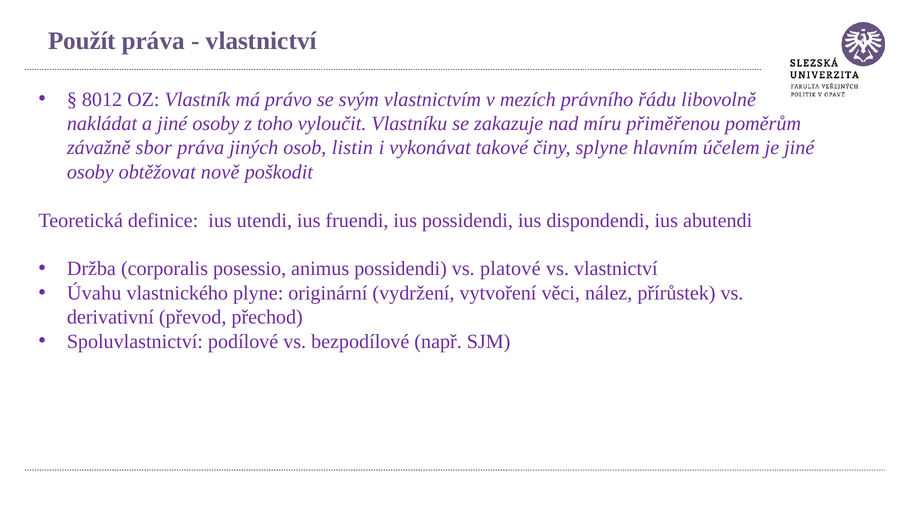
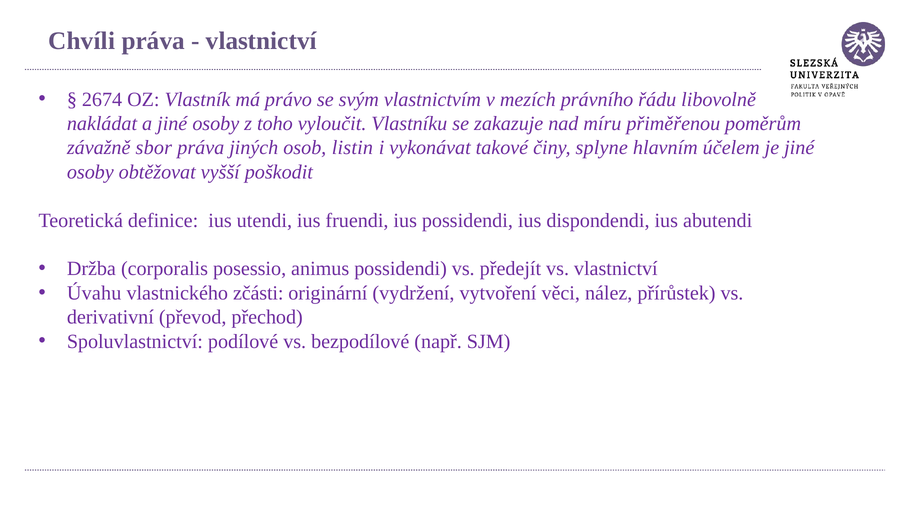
Použít: Použít -> Chvíli
8012: 8012 -> 2674
nově: nově -> vyšší
platové: platové -> předejít
plyne: plyne -> zčásti
